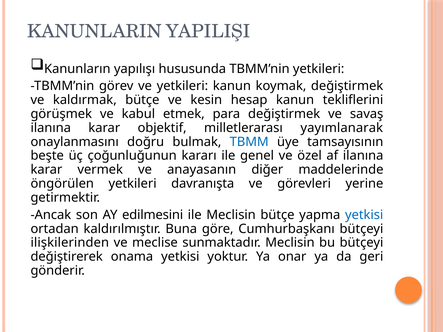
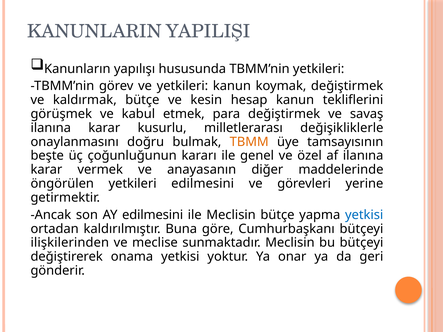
objektif: objektif -> kusurlu
yayımlanarak: yayımlanarak -> değişikliklerle
TBMM colour: blue -> orange
yetkileri davranışta: davranışta -> edilmesini
